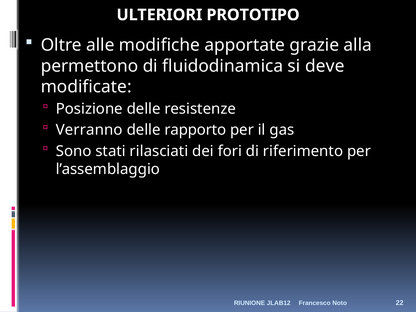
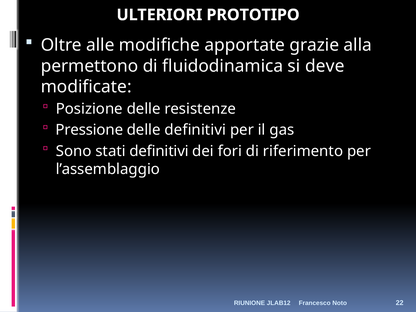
Verranno: Verranno -> Pressione
delle rapporto: rapporto -> definitivi
stati rilasciati: rilasciati -> definitivi
